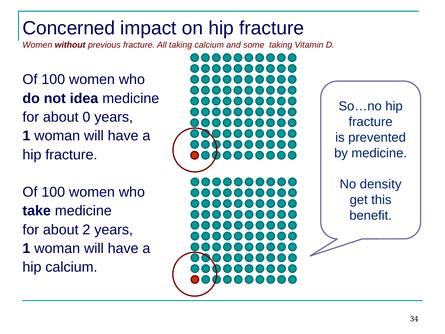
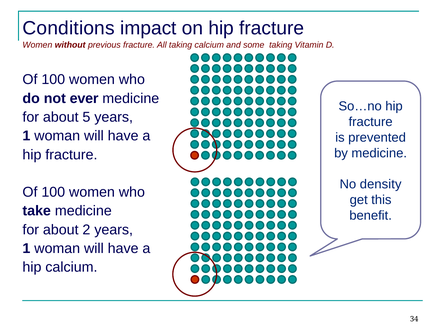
Concerned: Concerned -> Conditions
idea: idea -> ever
0: 0 -> 5
